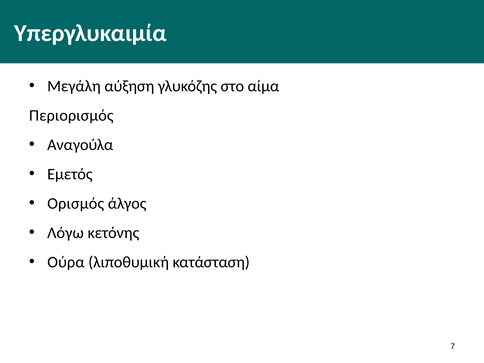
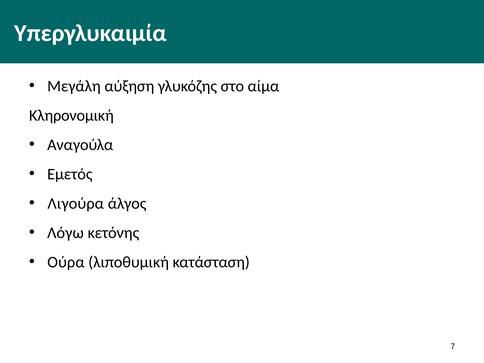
Περιορισμός: Περιορισμός -> Κληρονομική
Ορισμός: Ορισμός -> Λιγούρα
